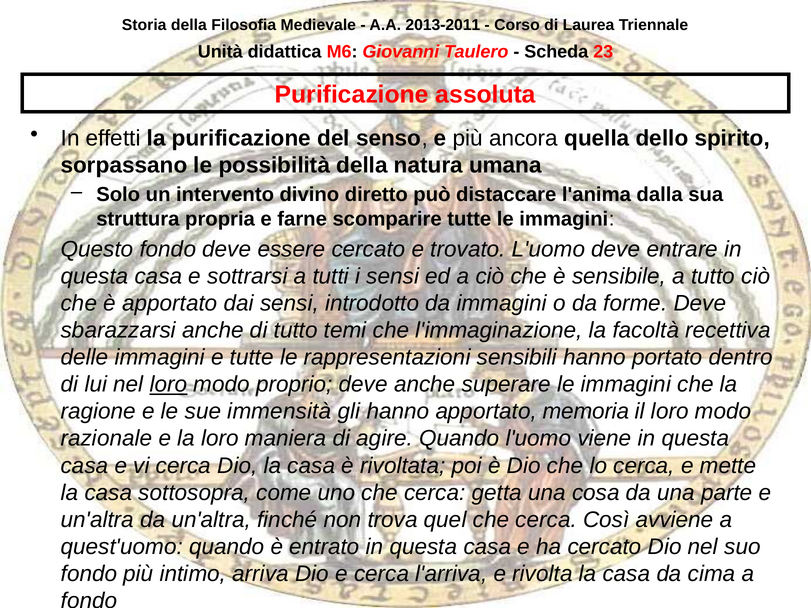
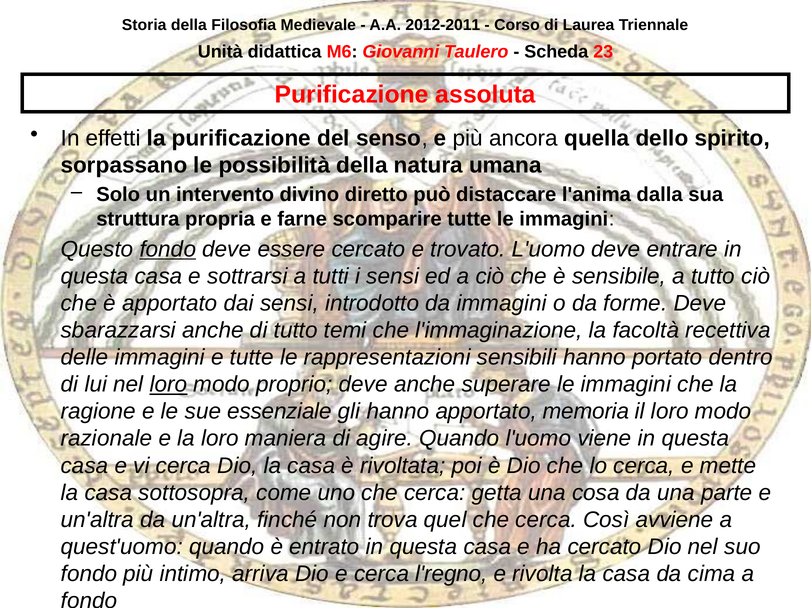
2013-2011: 2013-2011 -> 2012-2011
fondo at (168, 249) underline: none -> present
immensità: immensità -> essenziale
l'arriva: l'arriva -> l'regno
